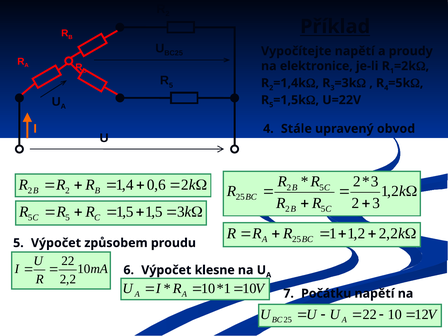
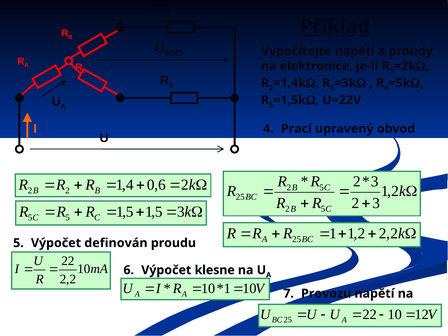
Stále: Stále -> Prací
způsobem: způsobem -> definován
Počátku: Počátku -> Provozu
